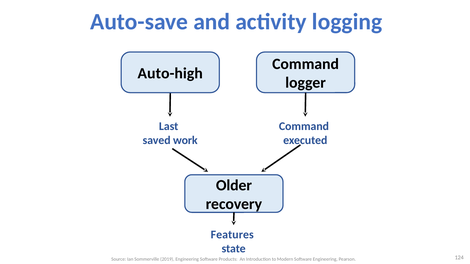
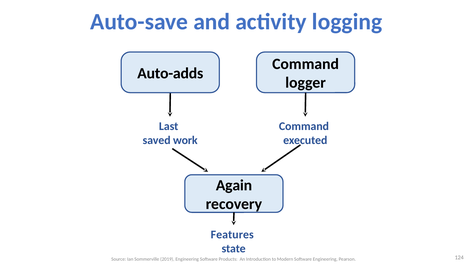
Auto-high: Auto-high -> Auto-adds
Older: Older -> Again
